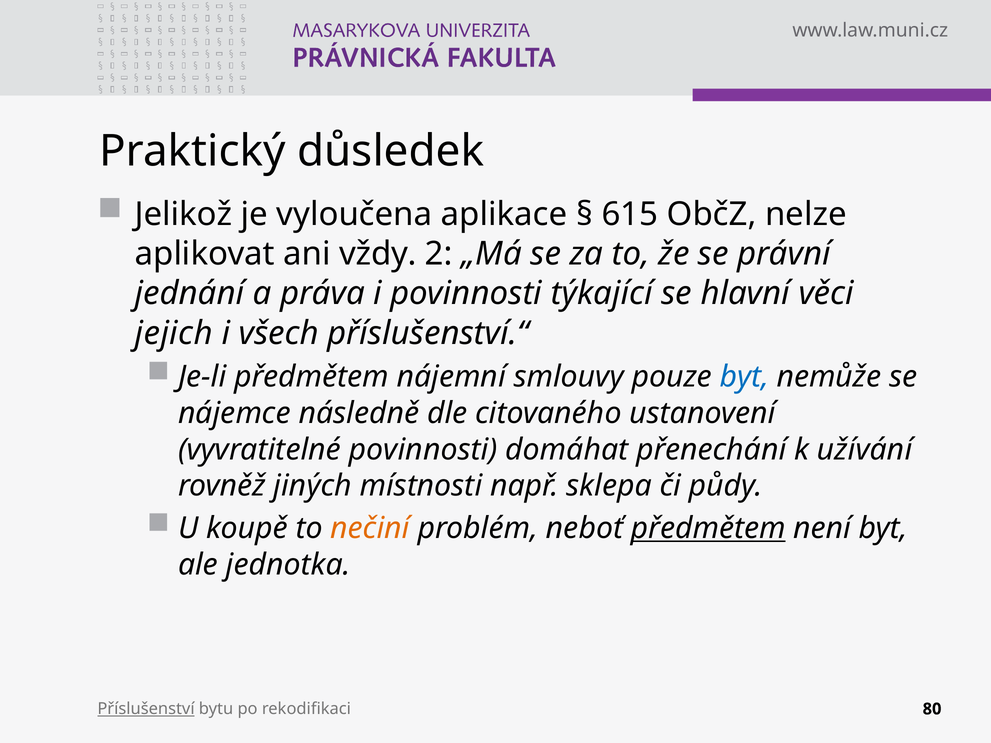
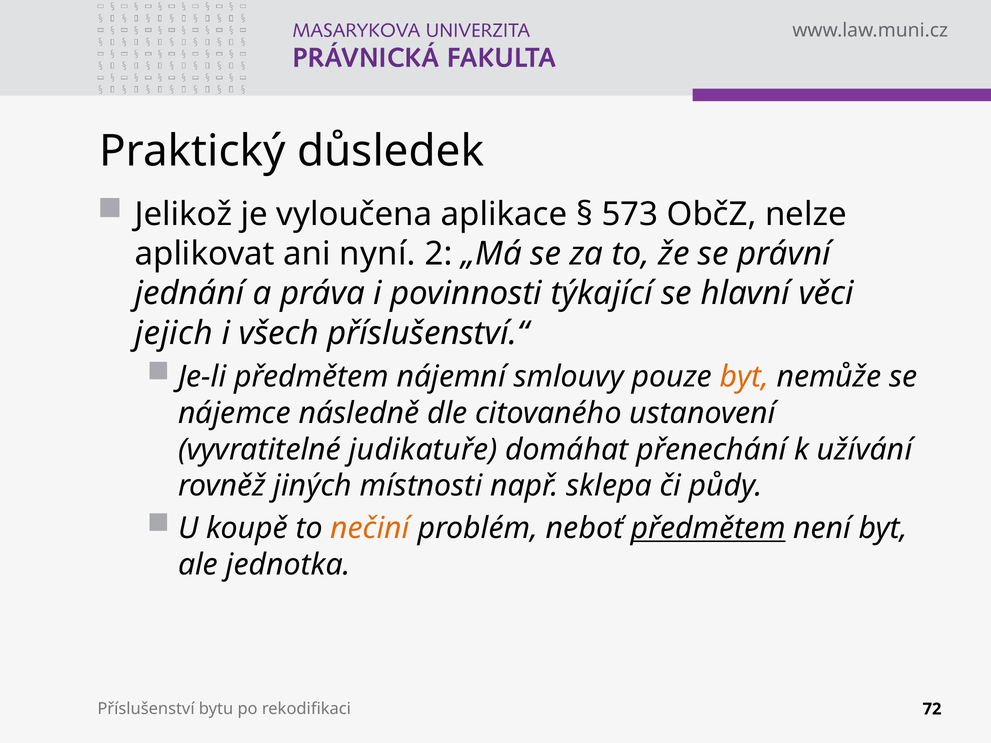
615: 615 -> 573
vždy: vždy -> nyní
byt at (744, 377) colour: blue -> orange
vyvratitelné povinnosti: povinnosti -> judikatuře
Příslušenství underline: present -> none
80: 80 -> 72
